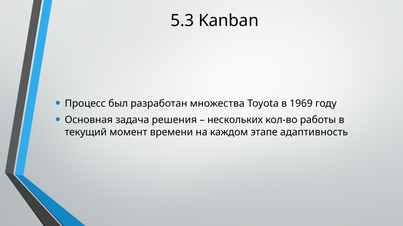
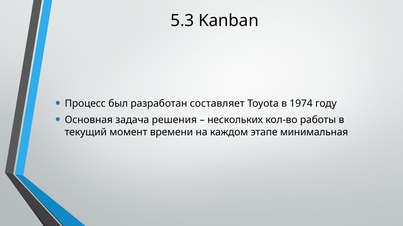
множества: множества -> составляет
1969: 1969 -> 1974
адаптивность: адаптивность -> минимальная
